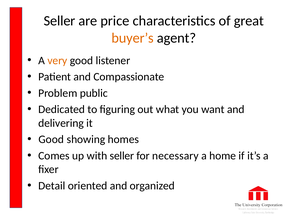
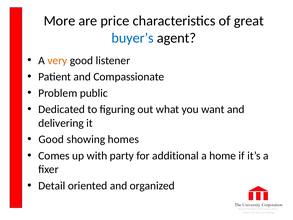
Seller at (60, 21): Seller -> More
buyer’s colour: orange -> blue
with seller: seller -> party
necessary: necessary -> additional
